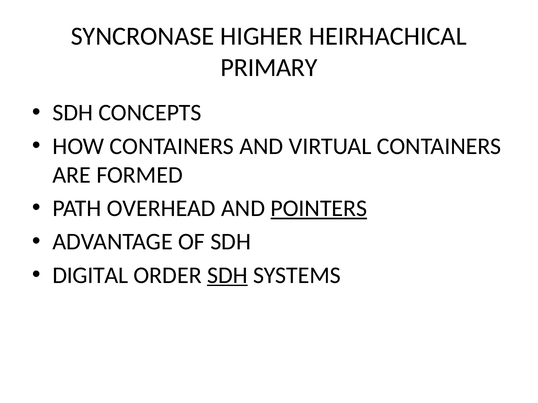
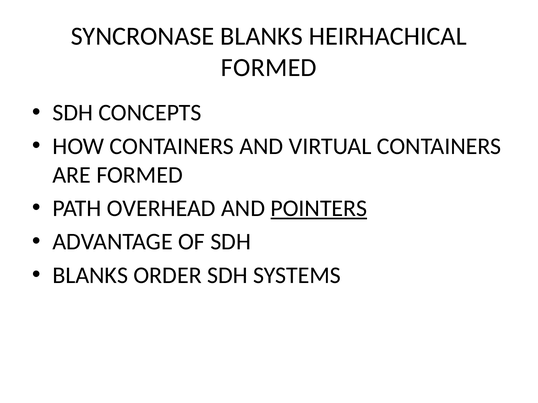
SYNCRONASE HIGHER: HIGHER -> BLANKS
PRIMARY at (269, 68): PRIMARY -> FORMED
DIGITAL at (90, 276): DIGITAL -> BLANKS
SDH at (227, 276) underline: present -> none
